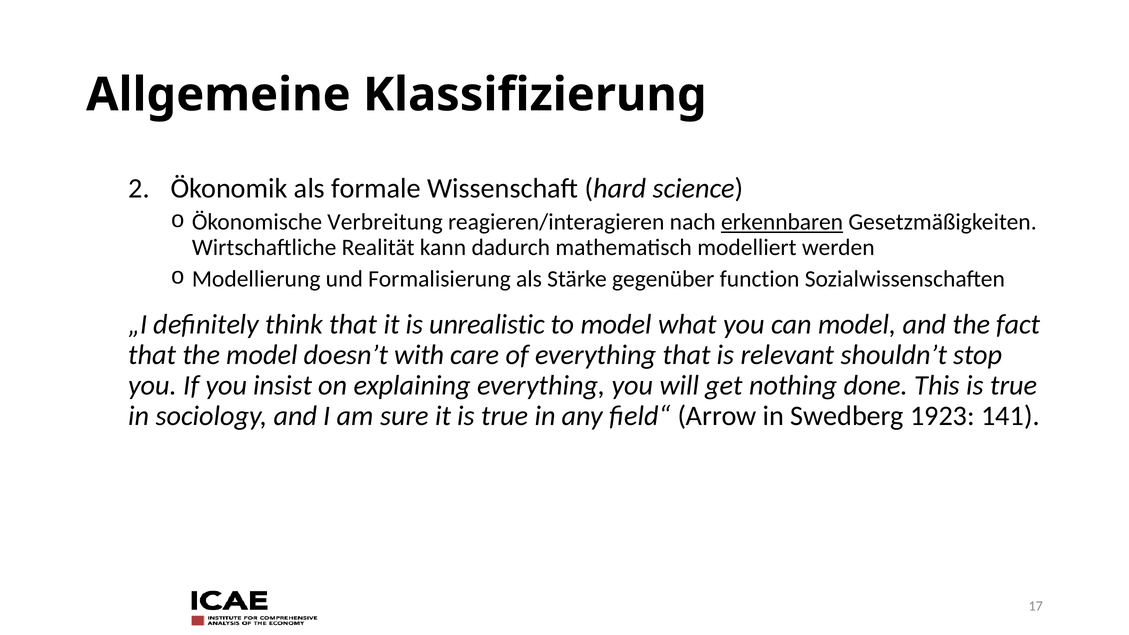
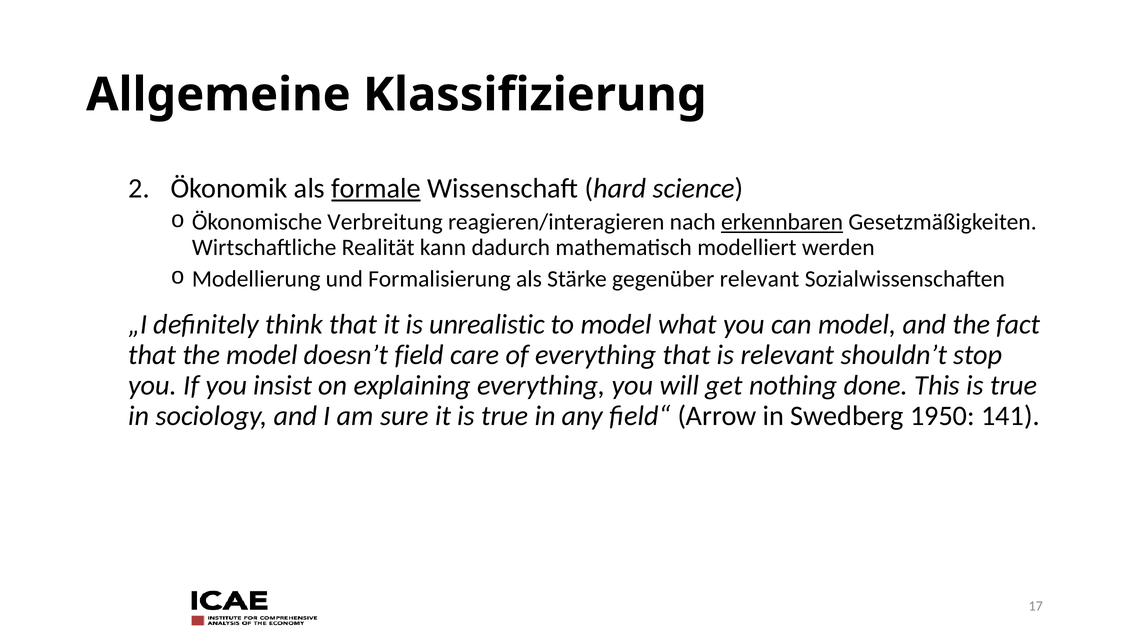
formale underline: none -> present
gegenüber function: function -> relevant
with: with -> field
1923: 1923 -> 1950
